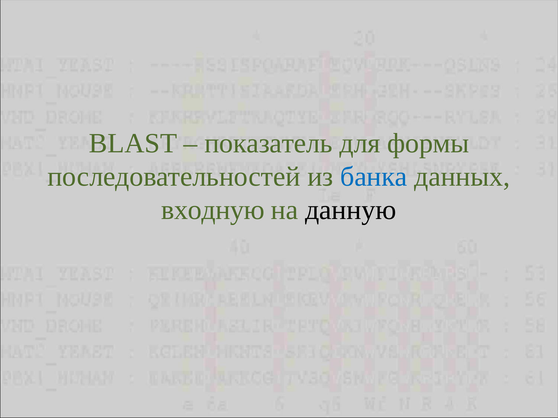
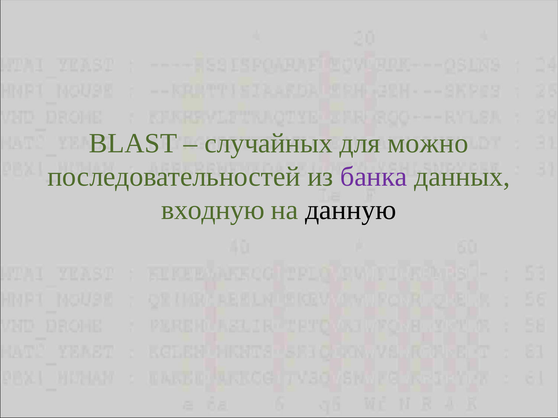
показатель: показатель -> случайных
формы: формы -> можно
банка colour: blue -> purple
